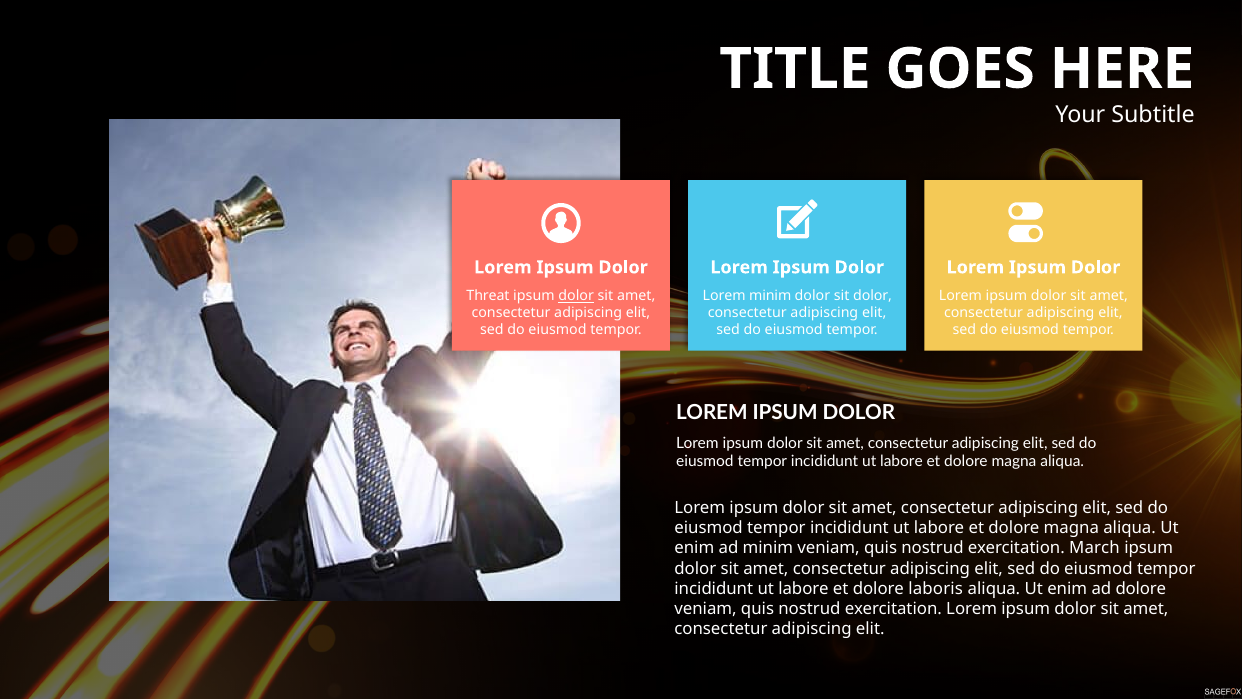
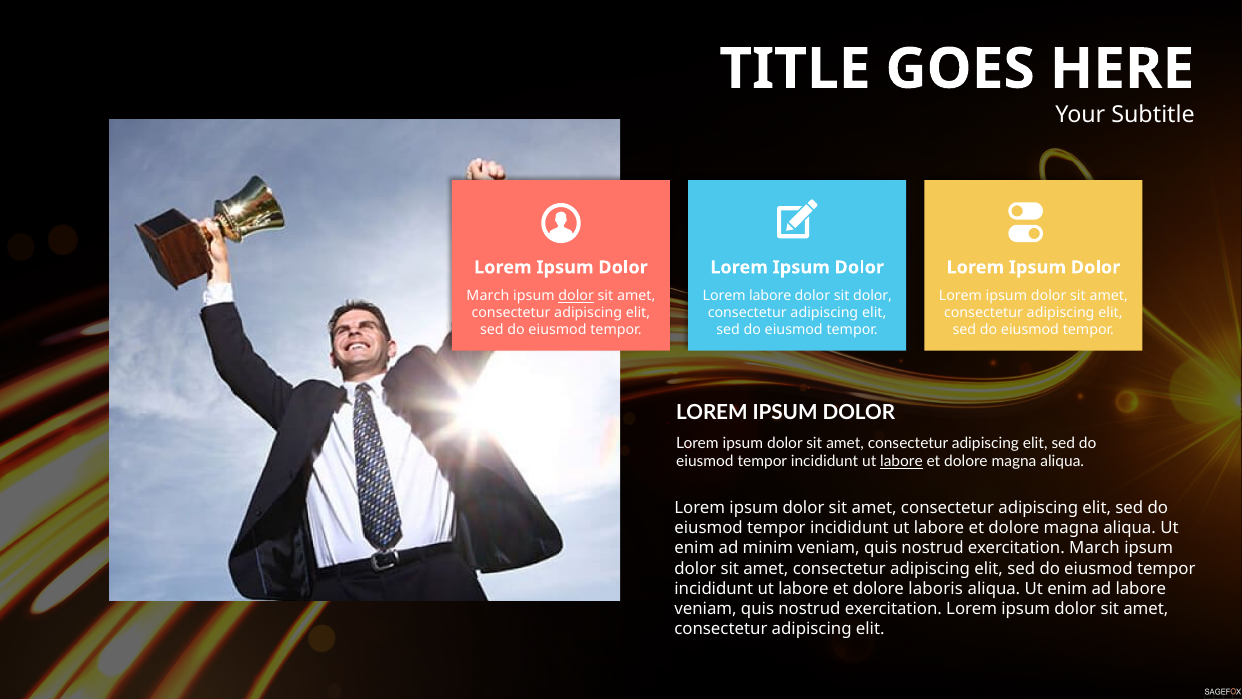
Threat at (488, 296): Threat -> March
Lorem minim: minim -> labore
labore at (901, 461) underline: none -> present
ad dolore: dolore -> labore
